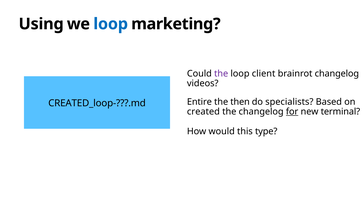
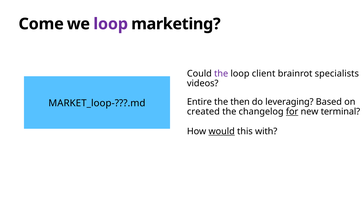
Using: Using -> Come
loop at (111, 24) colour: blue -> purple
brainrot changelog: changelog -> specialists
specialists: specialists -> leveraging
CREATED_loop-???.md: CREATED_loop-???.md -> MARKET_loop-???.md
would underline: none -> present
type: type -> with
